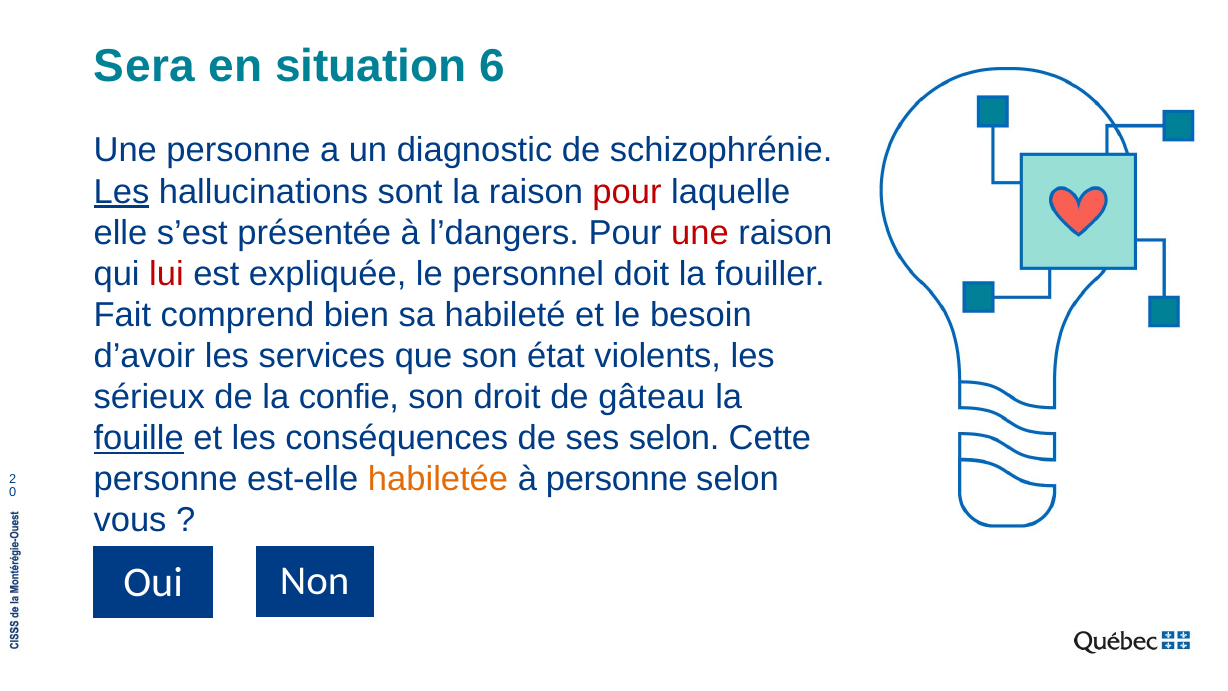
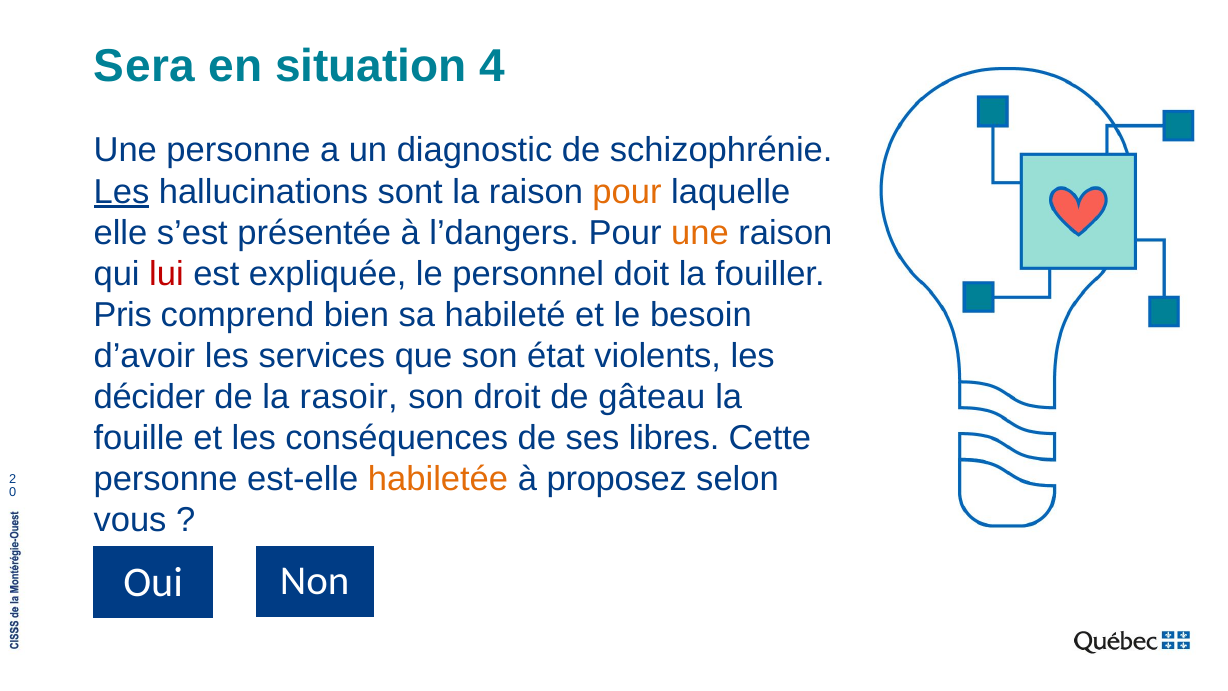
6: 6 -> 4
pour at (627, 192) colour: red -> orange
une at (700, 233) colour: red -> orange
Fait: Fait -> Pris
sérieux: sérieux -> décider
confie: confie -> rasoir
fouille underline: present -> none
ses selon: selon -> libres
à personne: personne -> proposez
